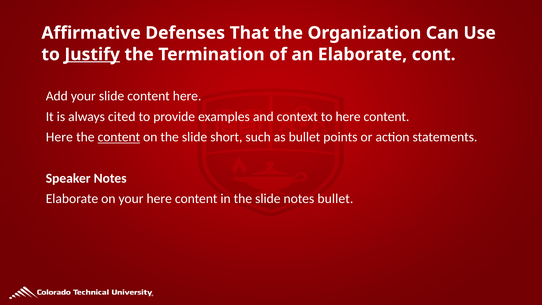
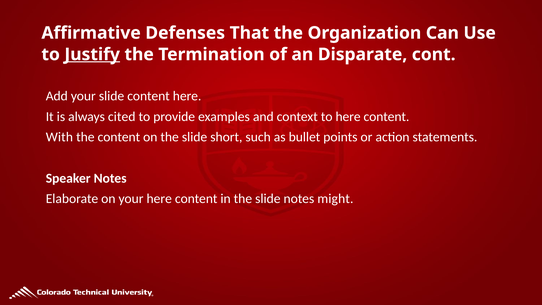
an Elaborate: Elaborate -> Disparate
Here at (59, 137): Here -> With
content at (119, 137) underline: present -> none
notes bullet: bullet -> might
